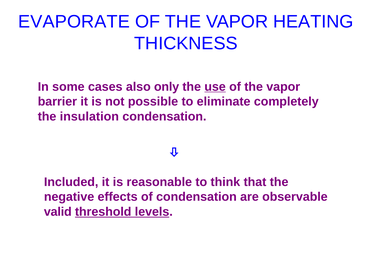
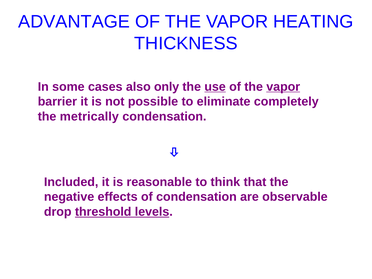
EVAPORATE: EVAPORATE -> ADVANTAGE
vapor at (283, 87) underline: none -> present
insulation: insulation -> metrically
valid: valid -> drop
